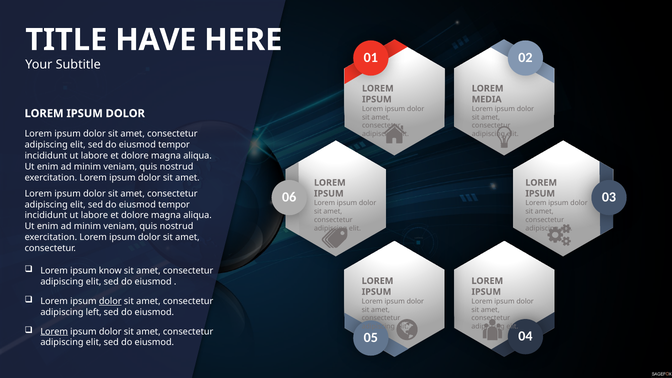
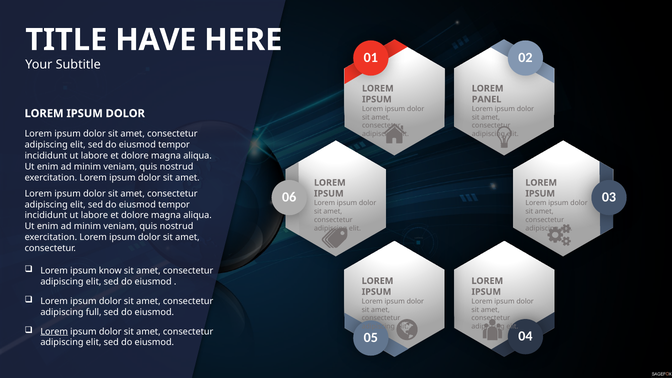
MEDIA: MEDIA -> PANEL
dolor at (110, 301) underline: present -> none
left: left -> full
